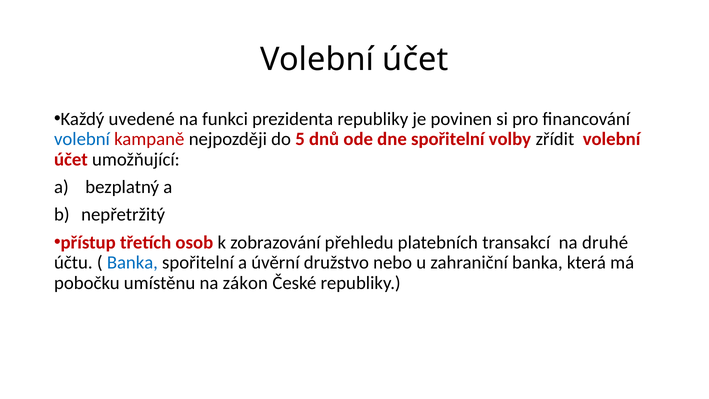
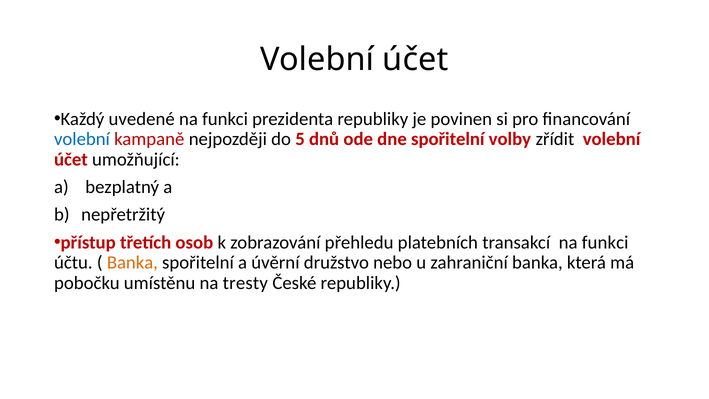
transakcí na druhé: druhé -> funkci
Banka at (132, 263) colour: blue -> orange
zákon: zákon -> tresty
